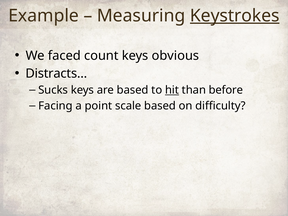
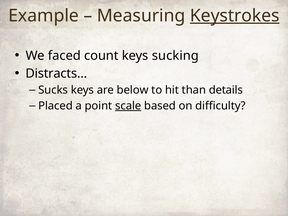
obvious: obvious -> sucking
are based: based -> below
hit underline: present -> none
before: before -> details
Facing: Facing -> Placed
scale underline: none -> present
